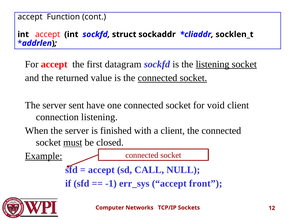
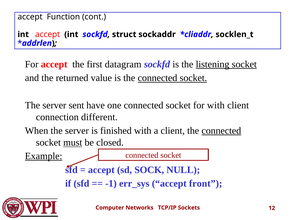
for void: void -> with
connection listening: listening -> different
connected at (221, 131) underline: none -> present
CALL: CALL -> SOCK
